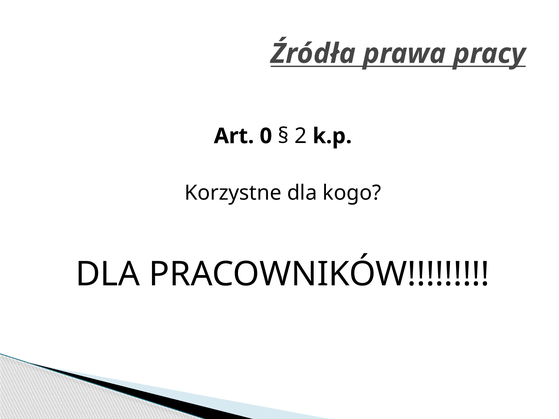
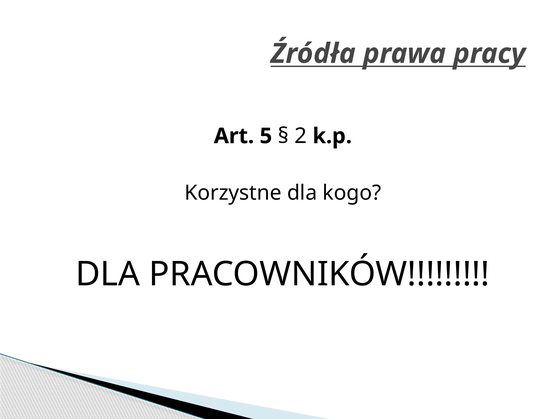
0: 0 -> 5
